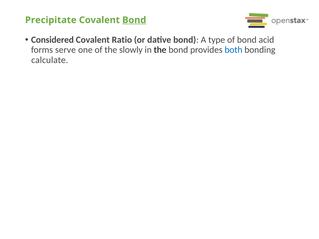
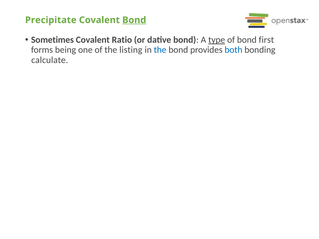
Considered: Considered -> Sometimes
type underline: none -> present
acid: acid -> first
serve: serve -> being
slowly: slowly -> listing
the at (160, 50) colour: black -> blue
